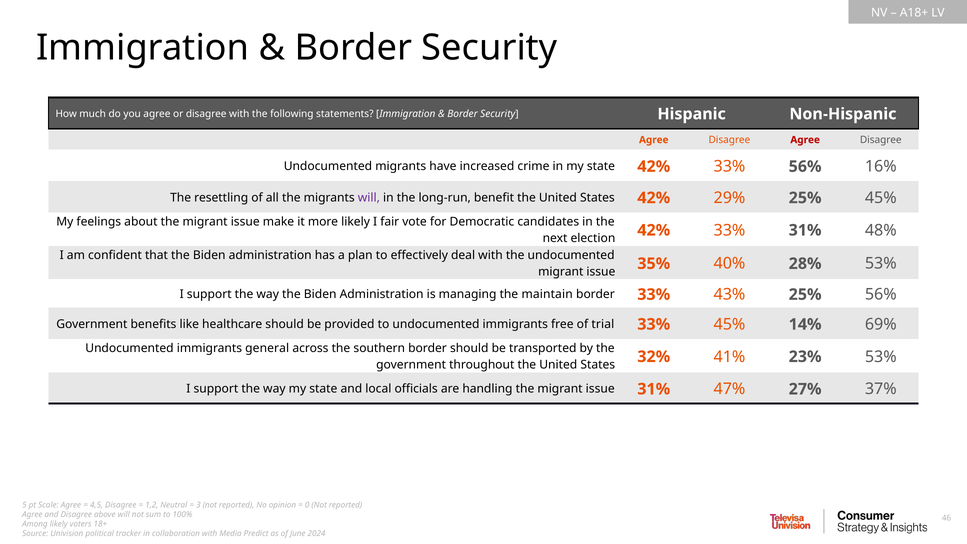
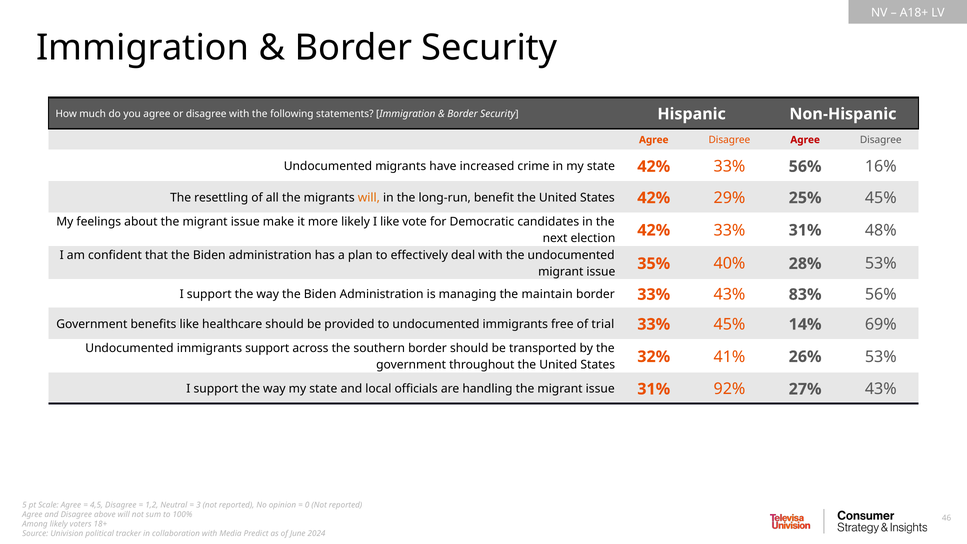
will at (369, 198) colour: purple -> orange
I fair: fair -> like
43% 25%: 25% -> 83%
immigrants general: general -> support
23%: 23% -> 26%
47%: 47% -> 92%
27% 37%: 37% -> 43%
